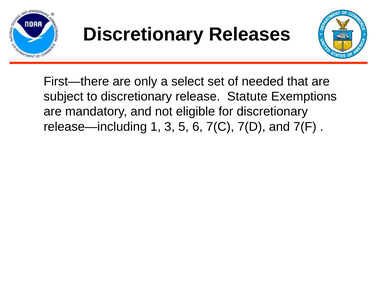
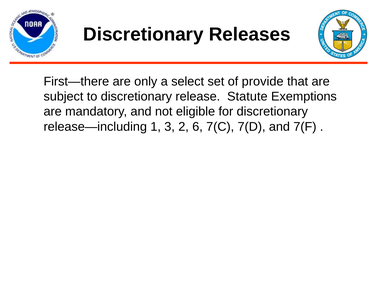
needed: needed -> provide
5: 5 -> 2
